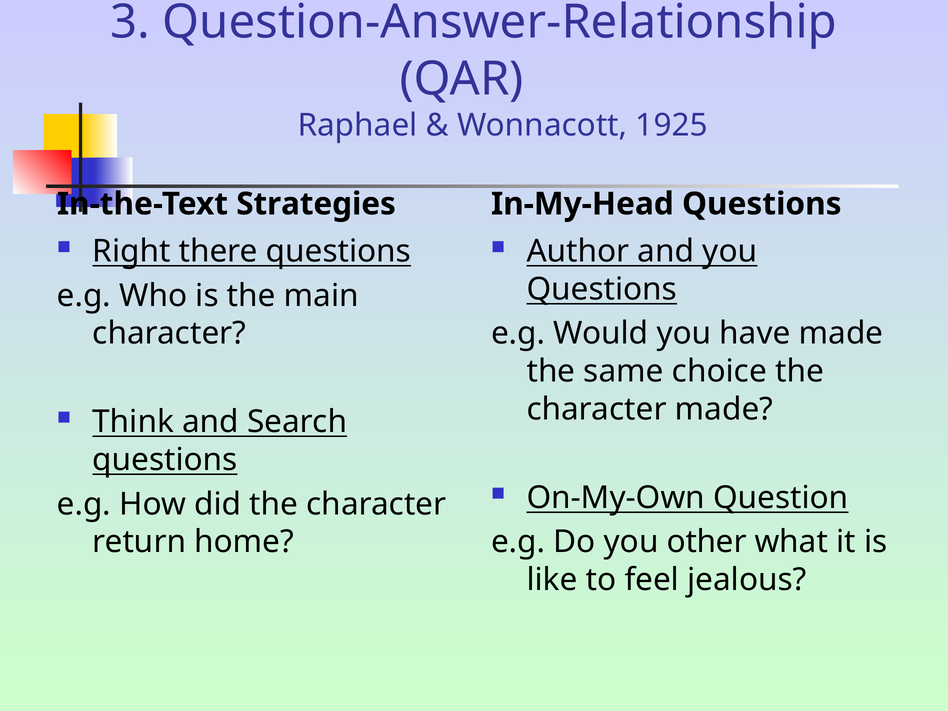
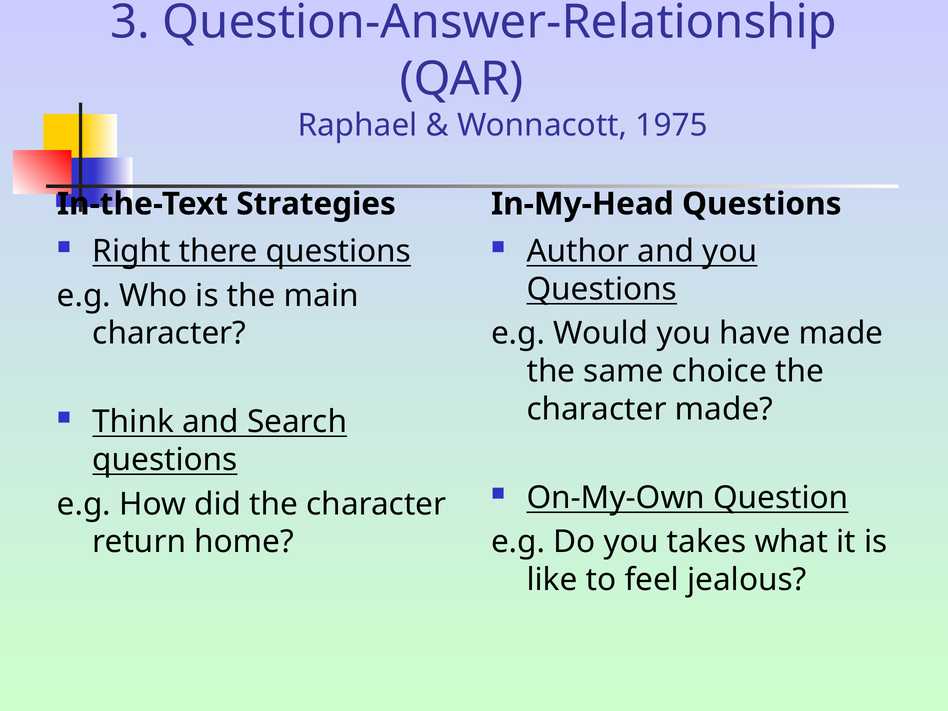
1925: 1925 -> 1975
other: other -> takes
